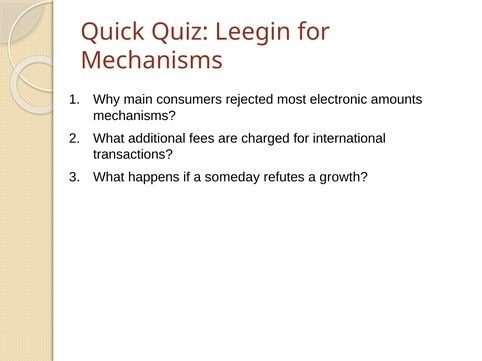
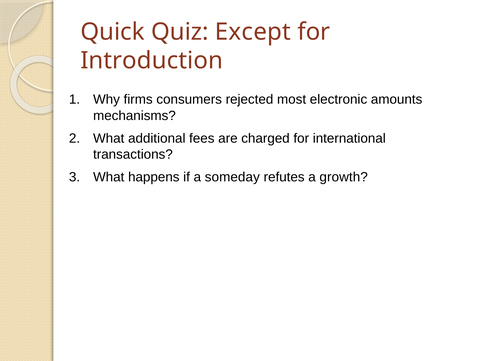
Leegin: Leegin -> Except
Mechanisms at (152, 61): Mechanisms -> Introduction
main: main -> firms
